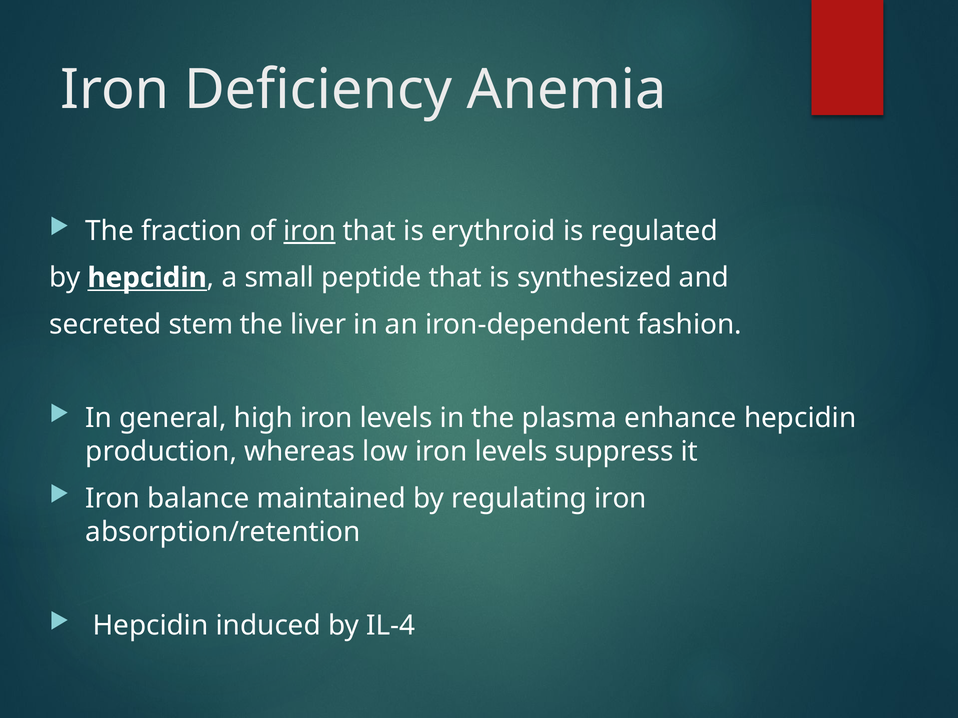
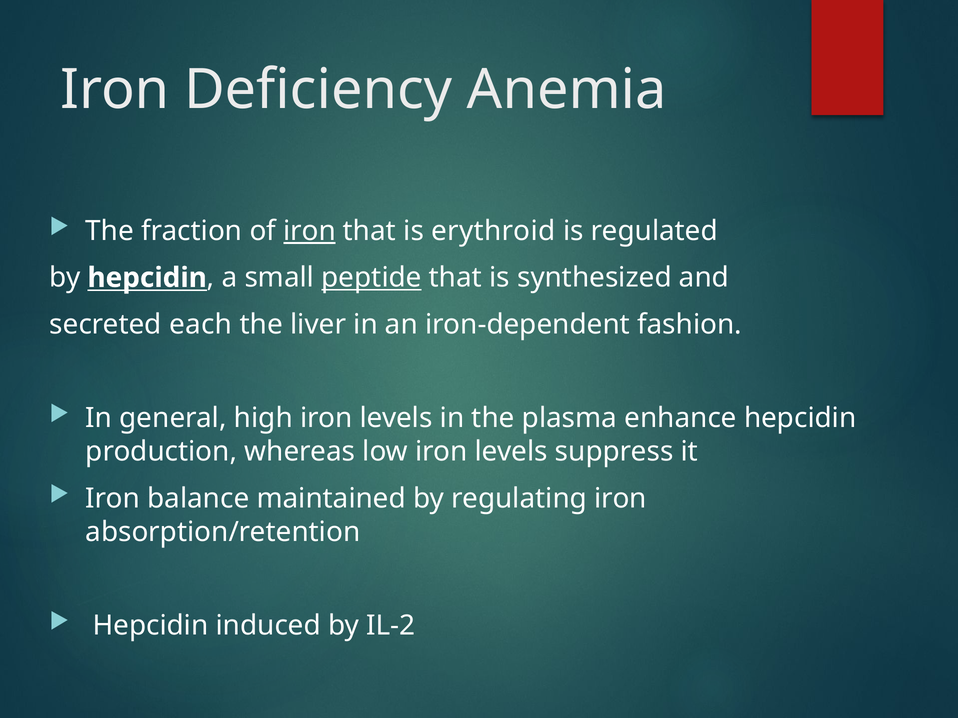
peptide underline: none -> present
stem: stem -> each
IL-4: IL-4 -> IL-2
